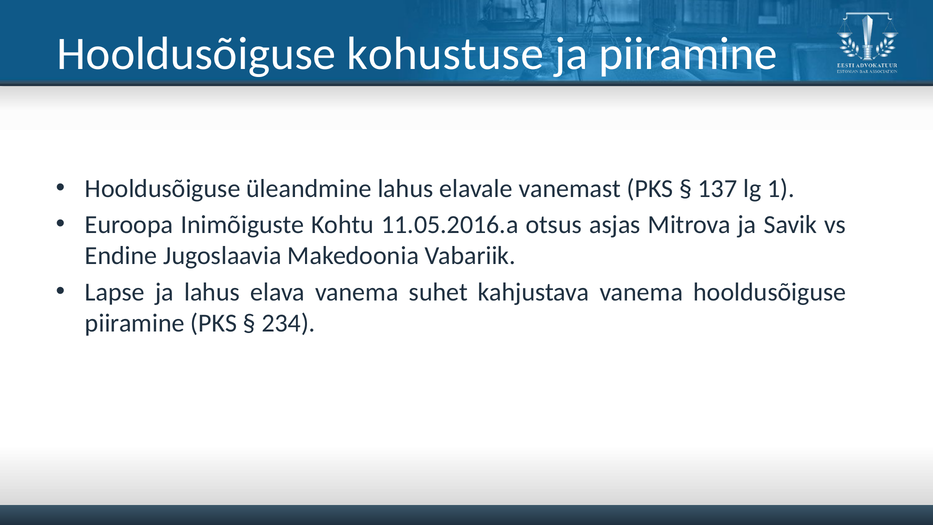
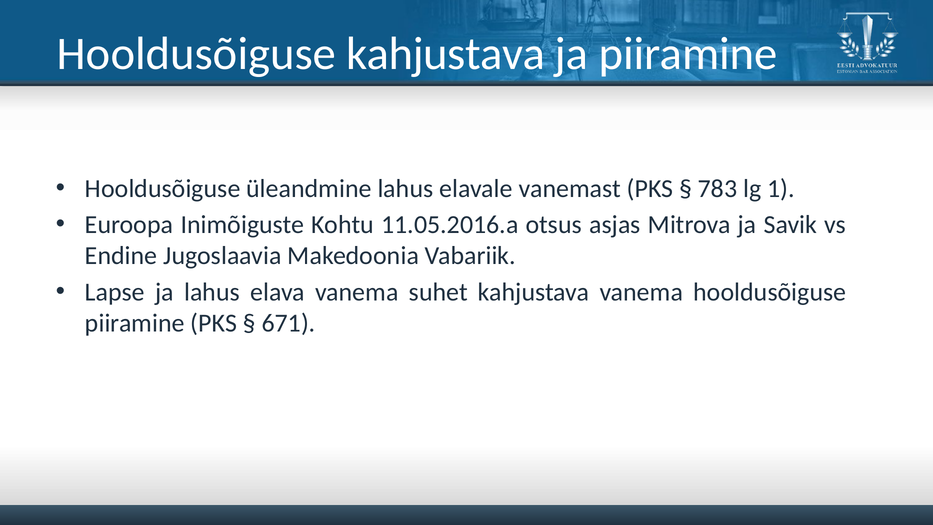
Hooldusõiguse kohustuse: kohustuse -> kahjustava
137: 137 -> 783
234: 234 -> 671
